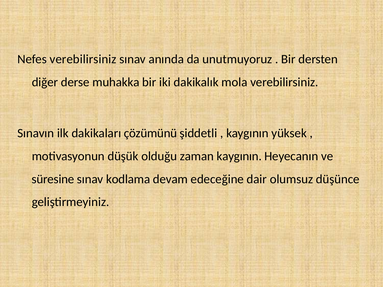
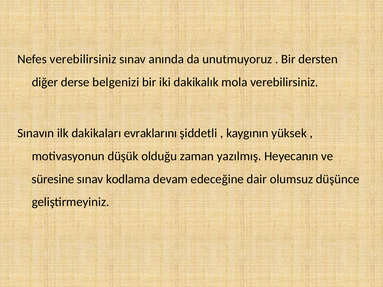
muhakka: muhakka -> belgenizi
çözümünü: çözümünü -> evraklarını
zaman kaygının: kaygının -> yazılmış
